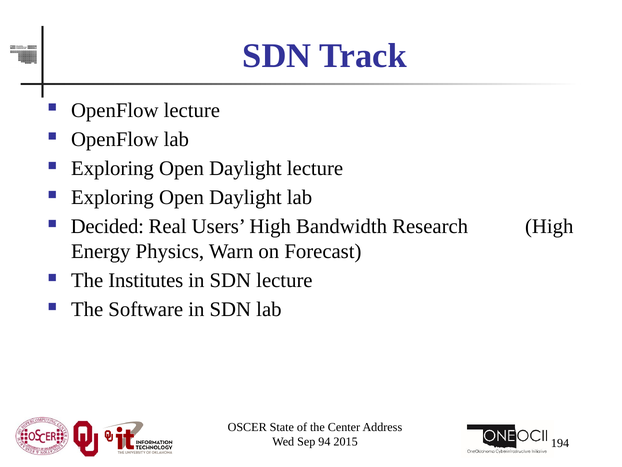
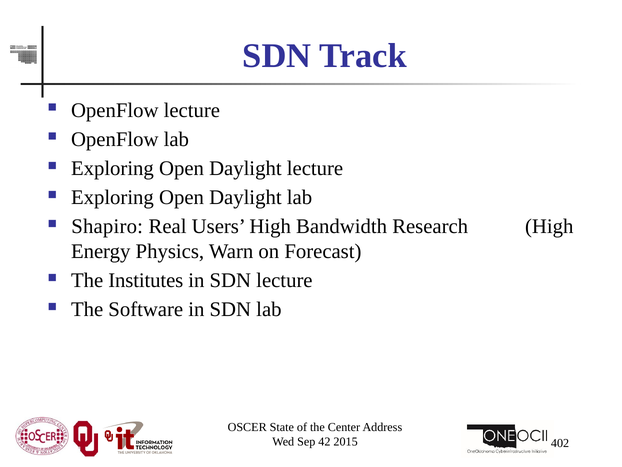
Decided: Decided -> Shapiro
94: 94 -> 42
194: 194 -> 402
